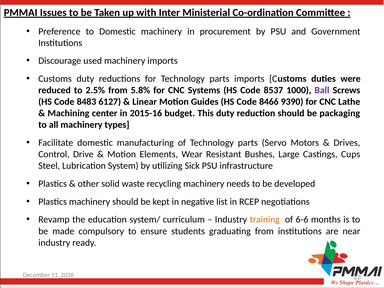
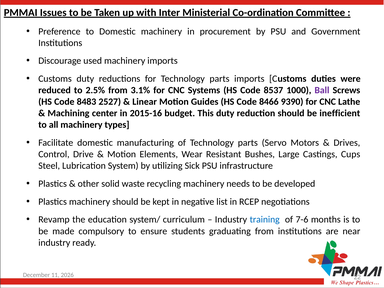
5.8%: 5.8% -> 3.1%
6127: 6127 -> 2527
packaging: packaging -> inefficient
training colour: orange -> blue
6-6: 6-6 -> 7-6
